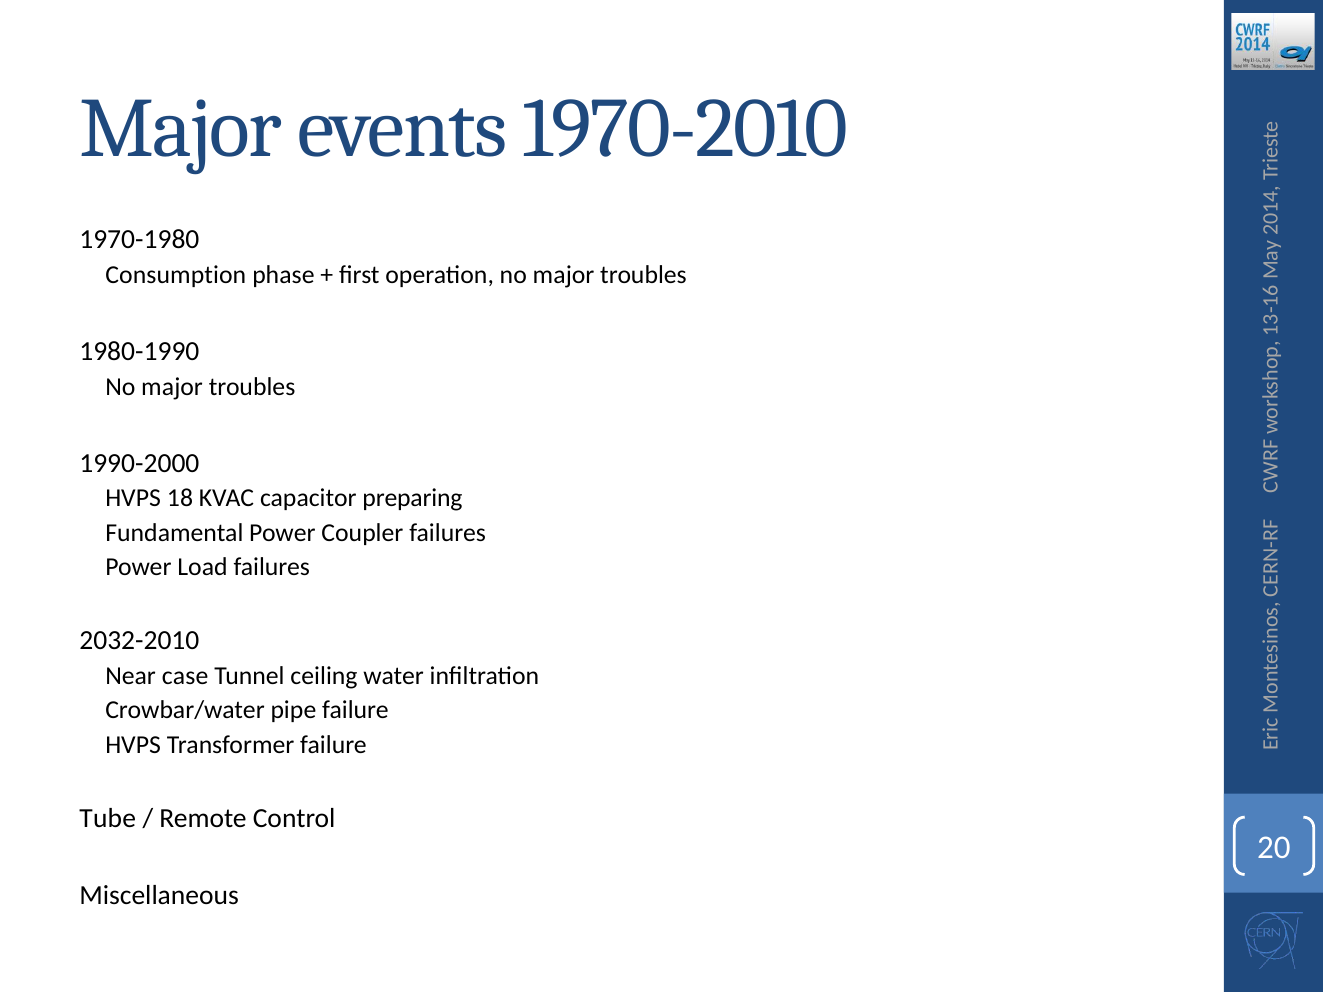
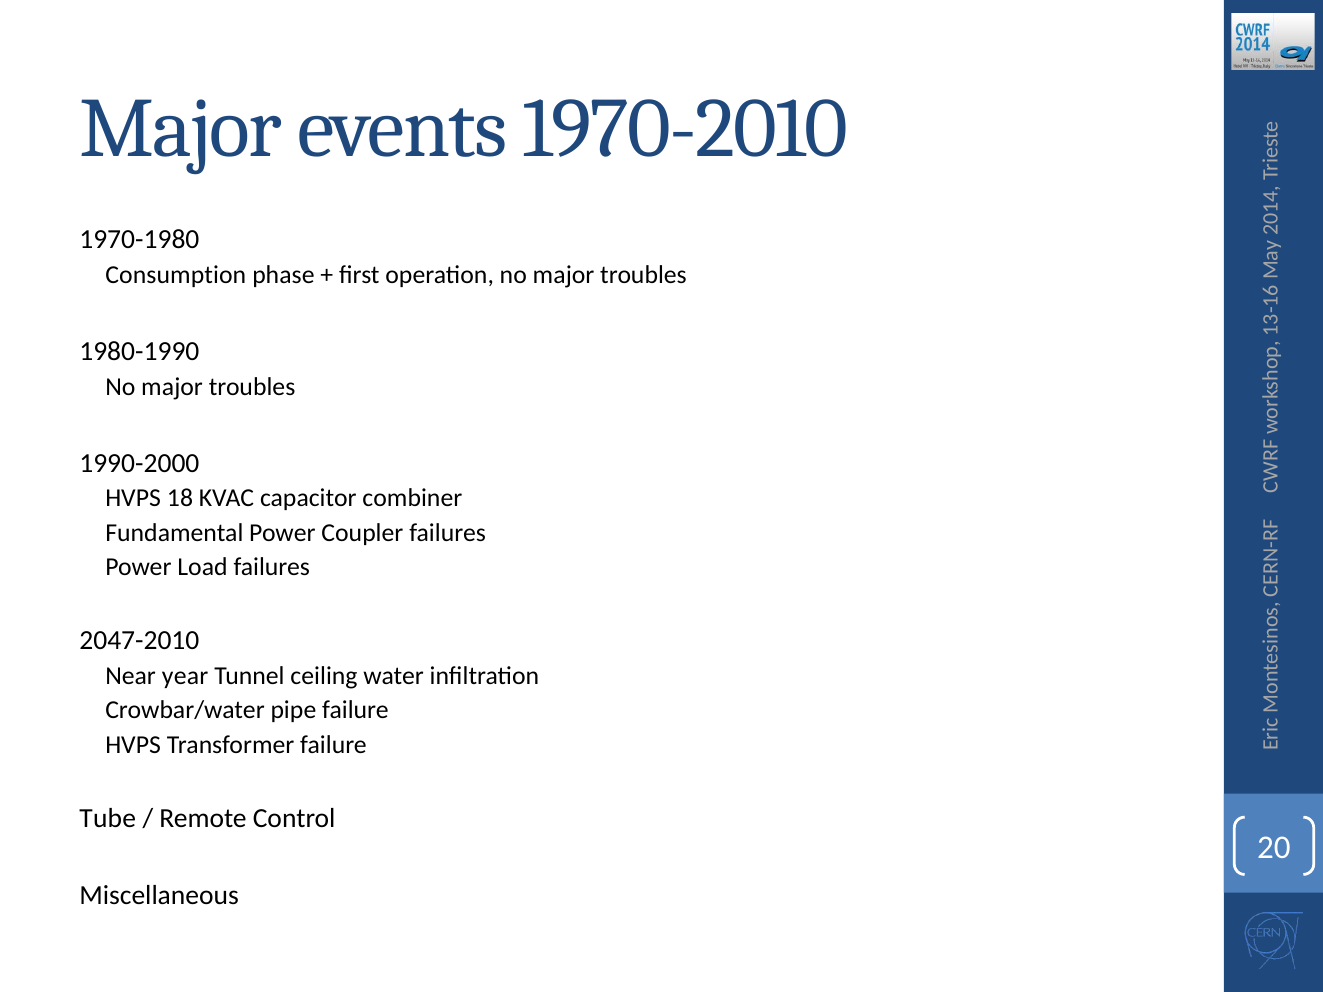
preparing: preparing -> combiner
2032-2010: 2032-2010 -> 2047-2010
case: case -> year
